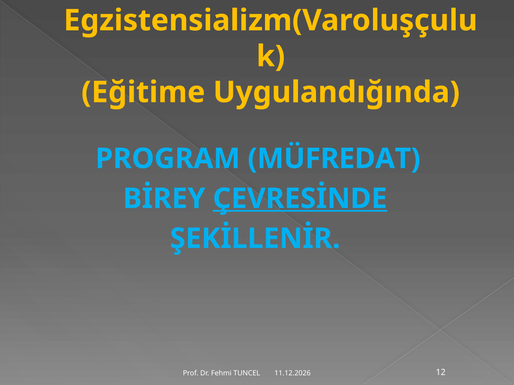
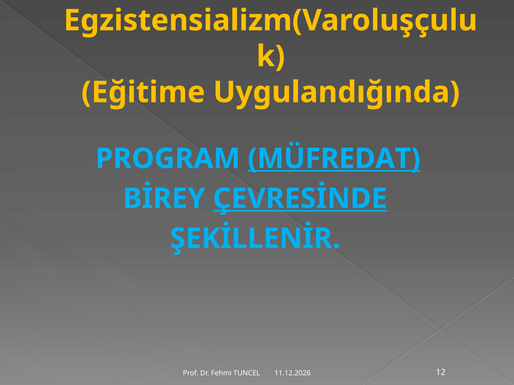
MÜFREDAT underline: none -> present
